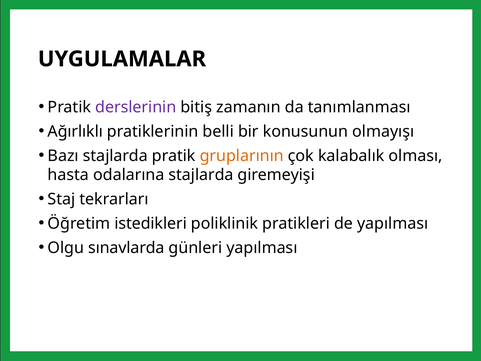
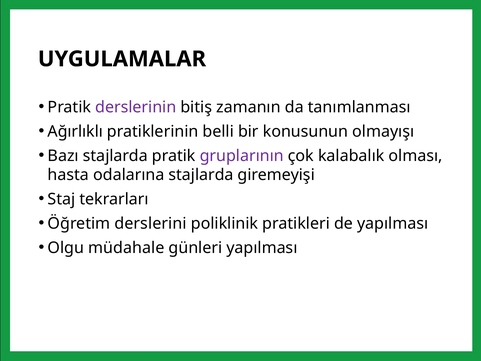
gruplarının colour: orange -> purple
istedikleri: istedikleri -> derslerini
sınavlarda: sınavlarda -> müdahale
